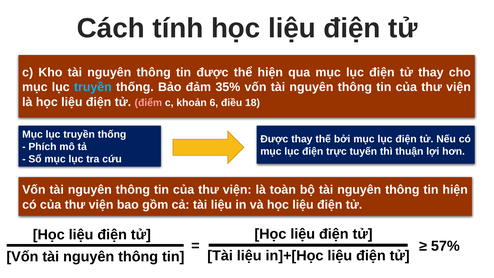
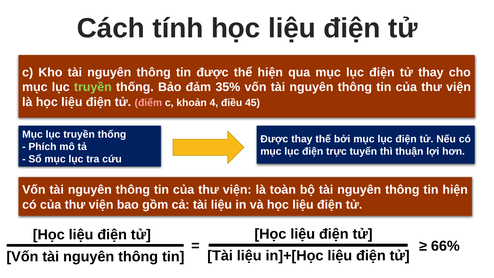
truyền at (93, 87) colour: light blue -> light green
6: 6 -> 4
18: 18 -> 45
57%: 57% -> 66%
